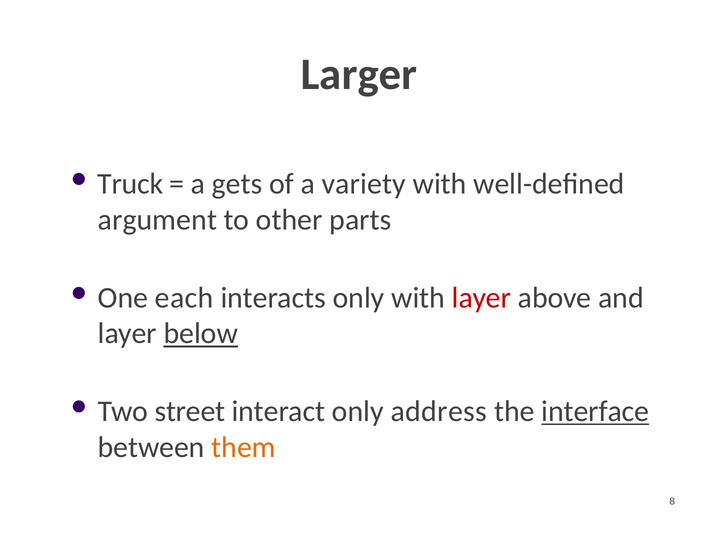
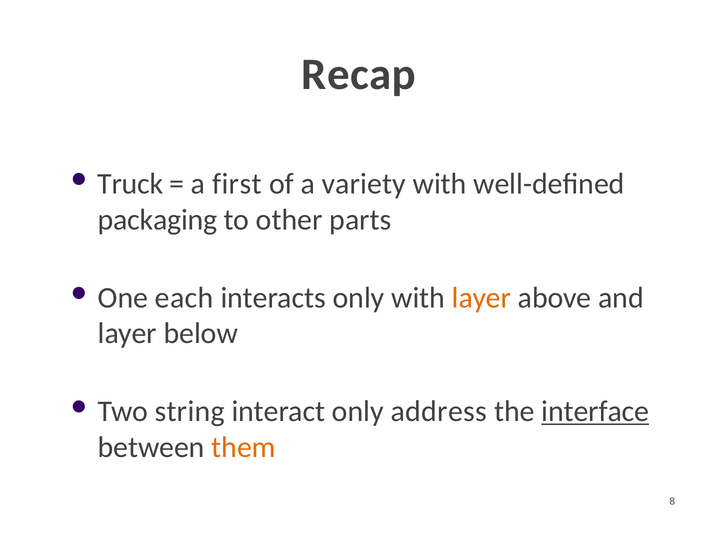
Larger: Larger -> Recap
gets: gets -> first
argument: argument -> packaging
layer at (481, 297) colour: red -> orange
below underline: present -> none
street: street -> string
